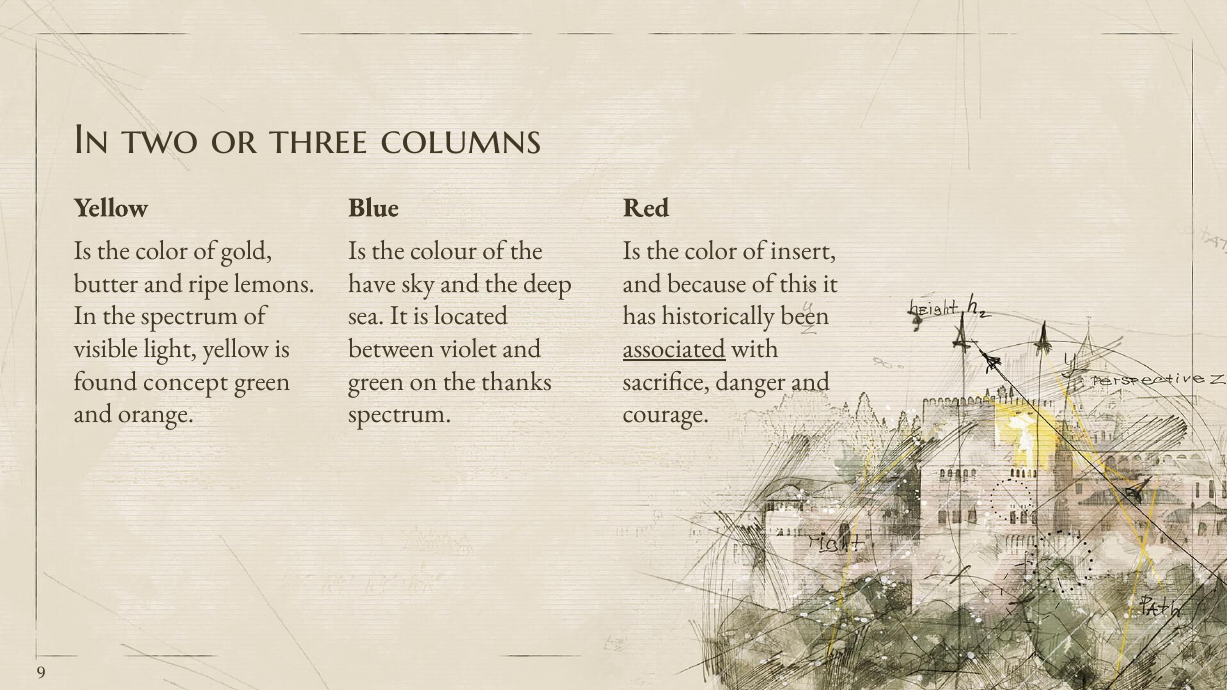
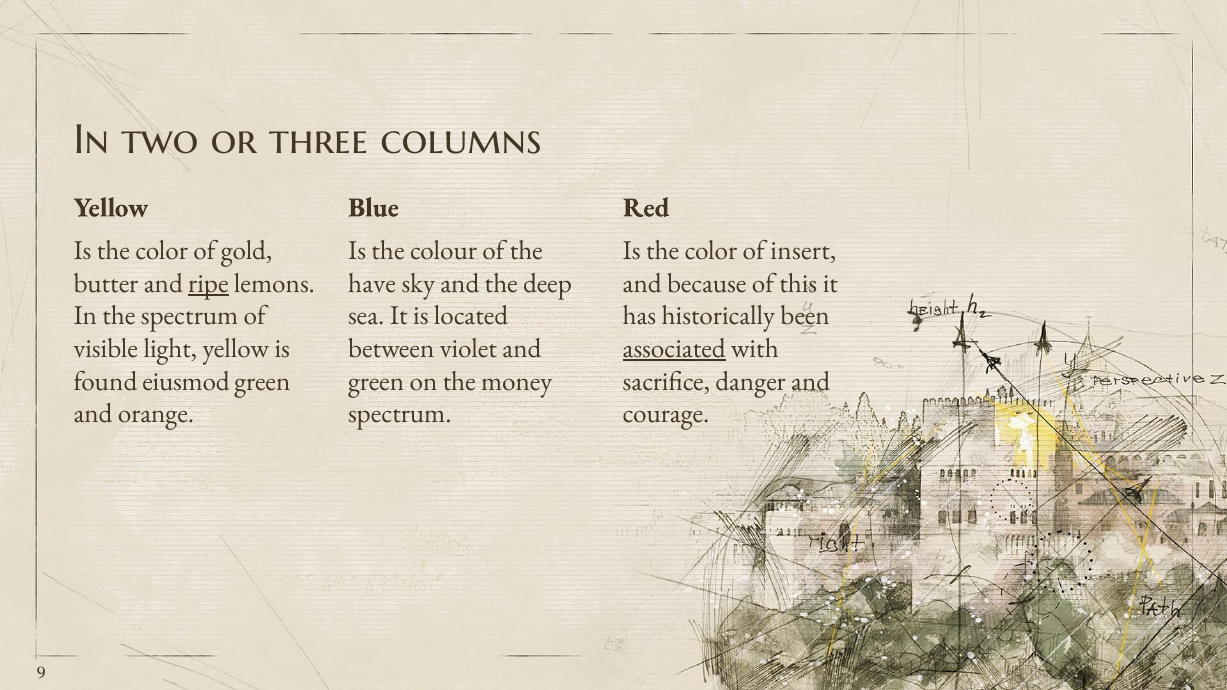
ripe underline: none -> present
concept: concept -> eiusmod
thanks: thanks -> money
